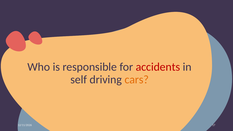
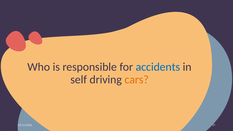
accidents colour: red -> blue
